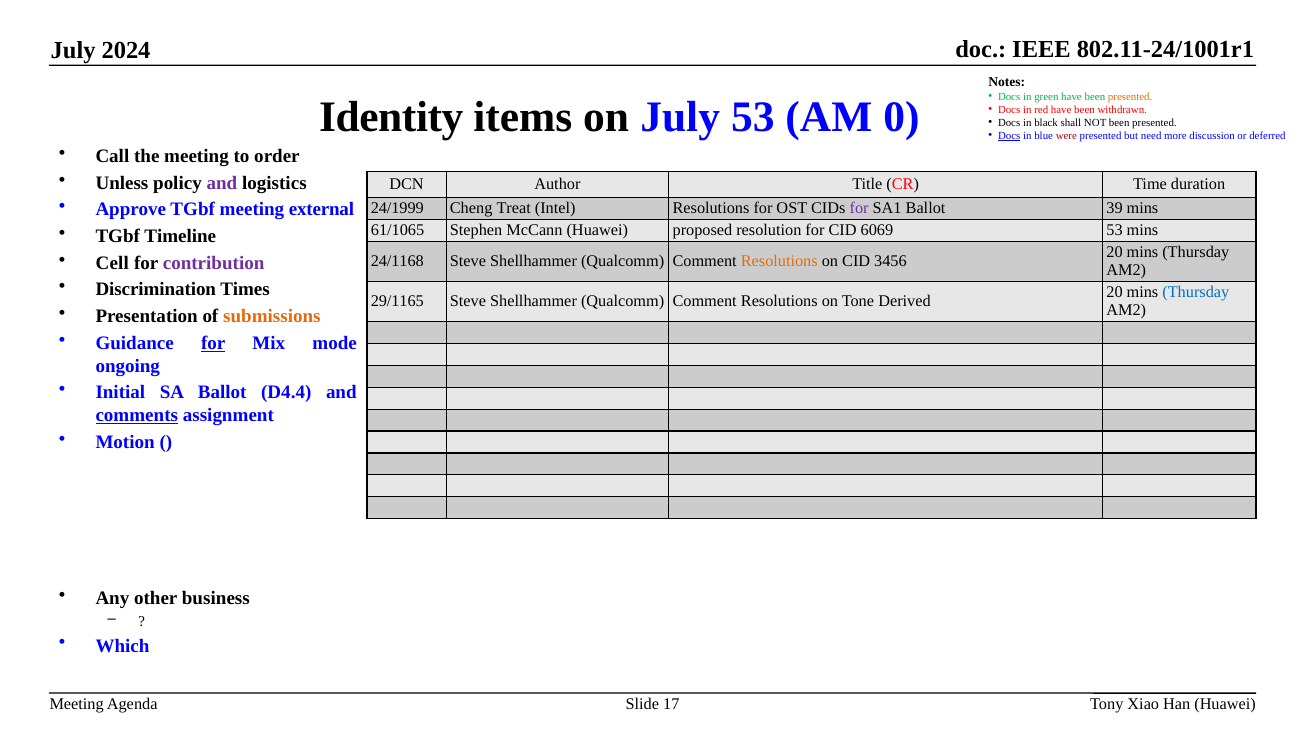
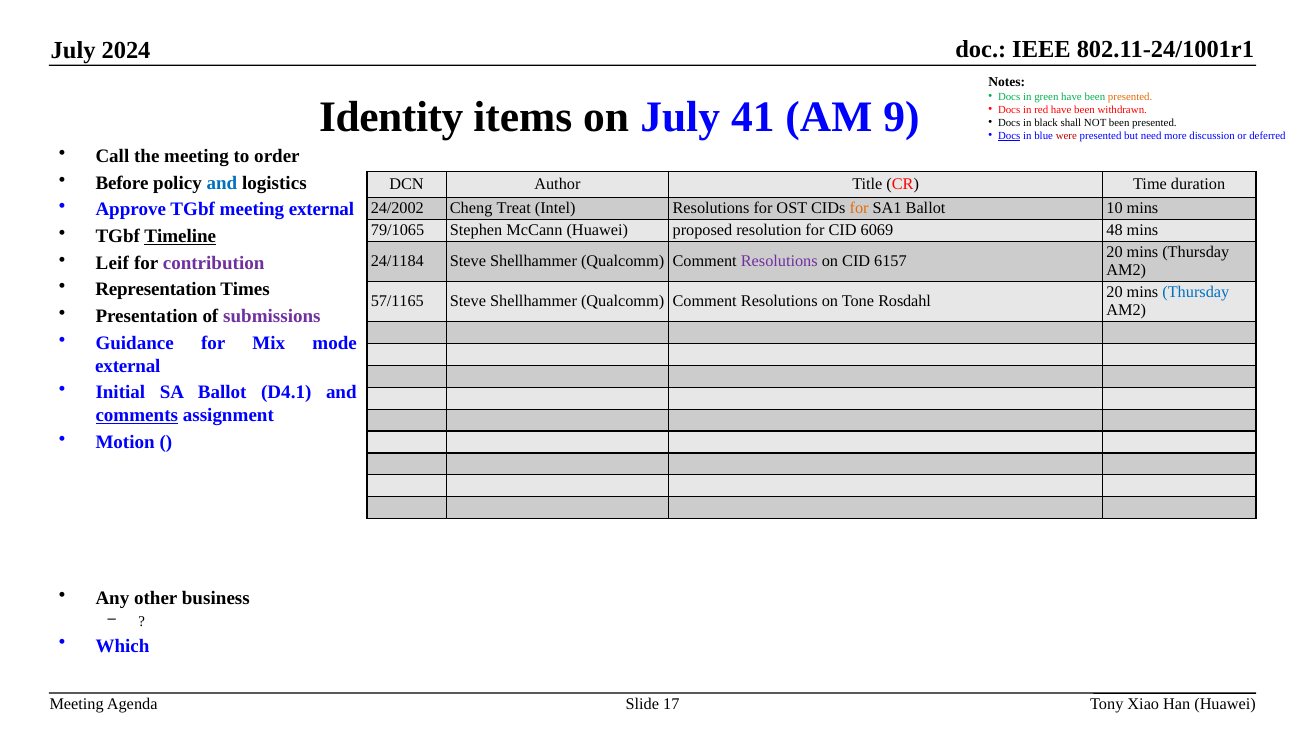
July 53: 53 -> 41
0: 0 -> 9
Unless: Unless -> Before
and at (222, 183) colour: purple -> blue
24/1999: 24/1999 -> 24/2002
for at (859, 209) colour: purple -> orange
39: 39 -> 10
61/1065: 61/1065 -> 79/1065
6069 53: 53 -> 48
Timeline underline: none -> present
Cell: Cell -> Leif
24/1168: 24/1168 -> 24/1184
Resolutions at (779, 261) colour: orange -> purple
3456: 3456 -> 6157
Discrimination: Discrimination -> Representation
29/1165: 29/1165 -> 57/1165
Derived: Derived -> Rosdahl
submissions colour: orange -> purple
for at (213, 343) underline: present -> none
ongoing at (128, 366): ongoing -> external
D4.4: D4.4 -> D4.1
